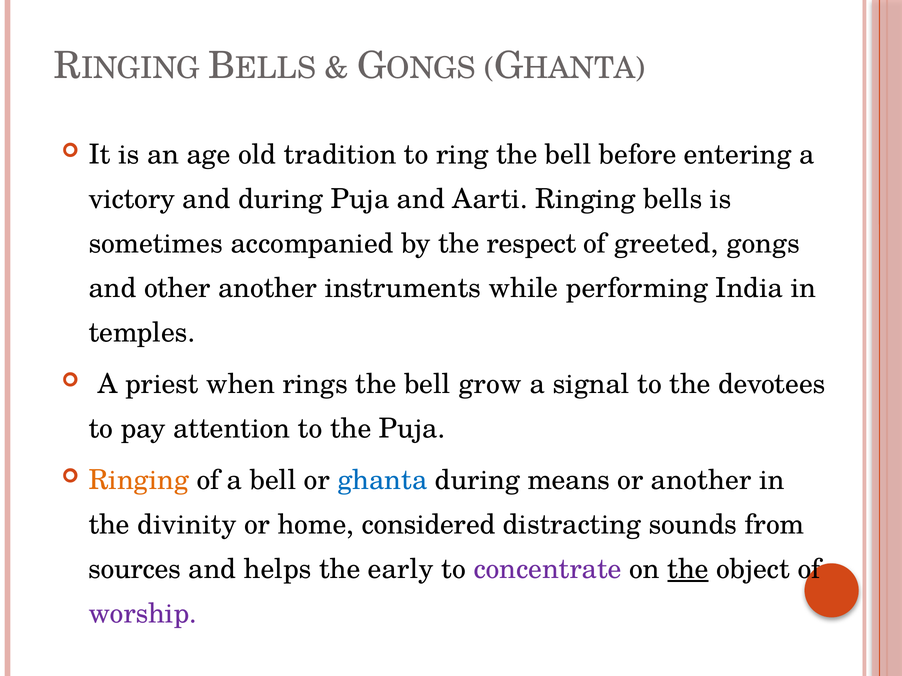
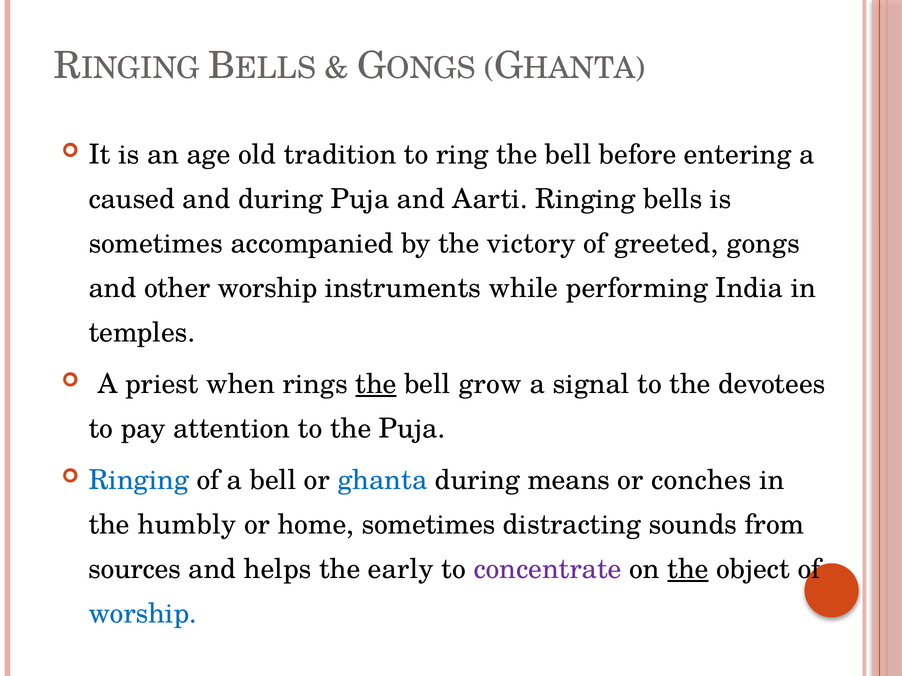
victory: victory -> caused
respect: respect -> victory
other another: another -> worship
the at (376, 384) underline: none -> present
Ringing at (139, 480) colour: orange -> blue
or another: another -> conches
divinity: divinity -> humbly
home considered: considered -> sometimes
worship at (143, 614) colour: purple -> blue
